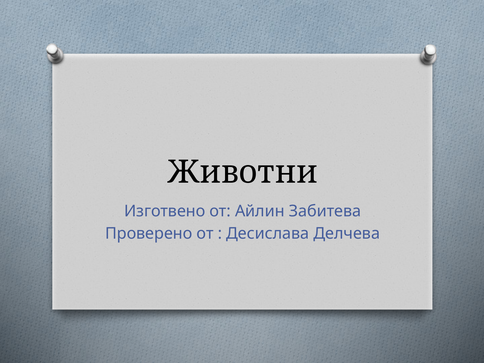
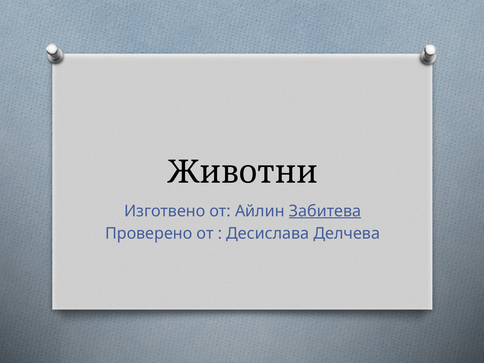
Забитева underline: none -> present
